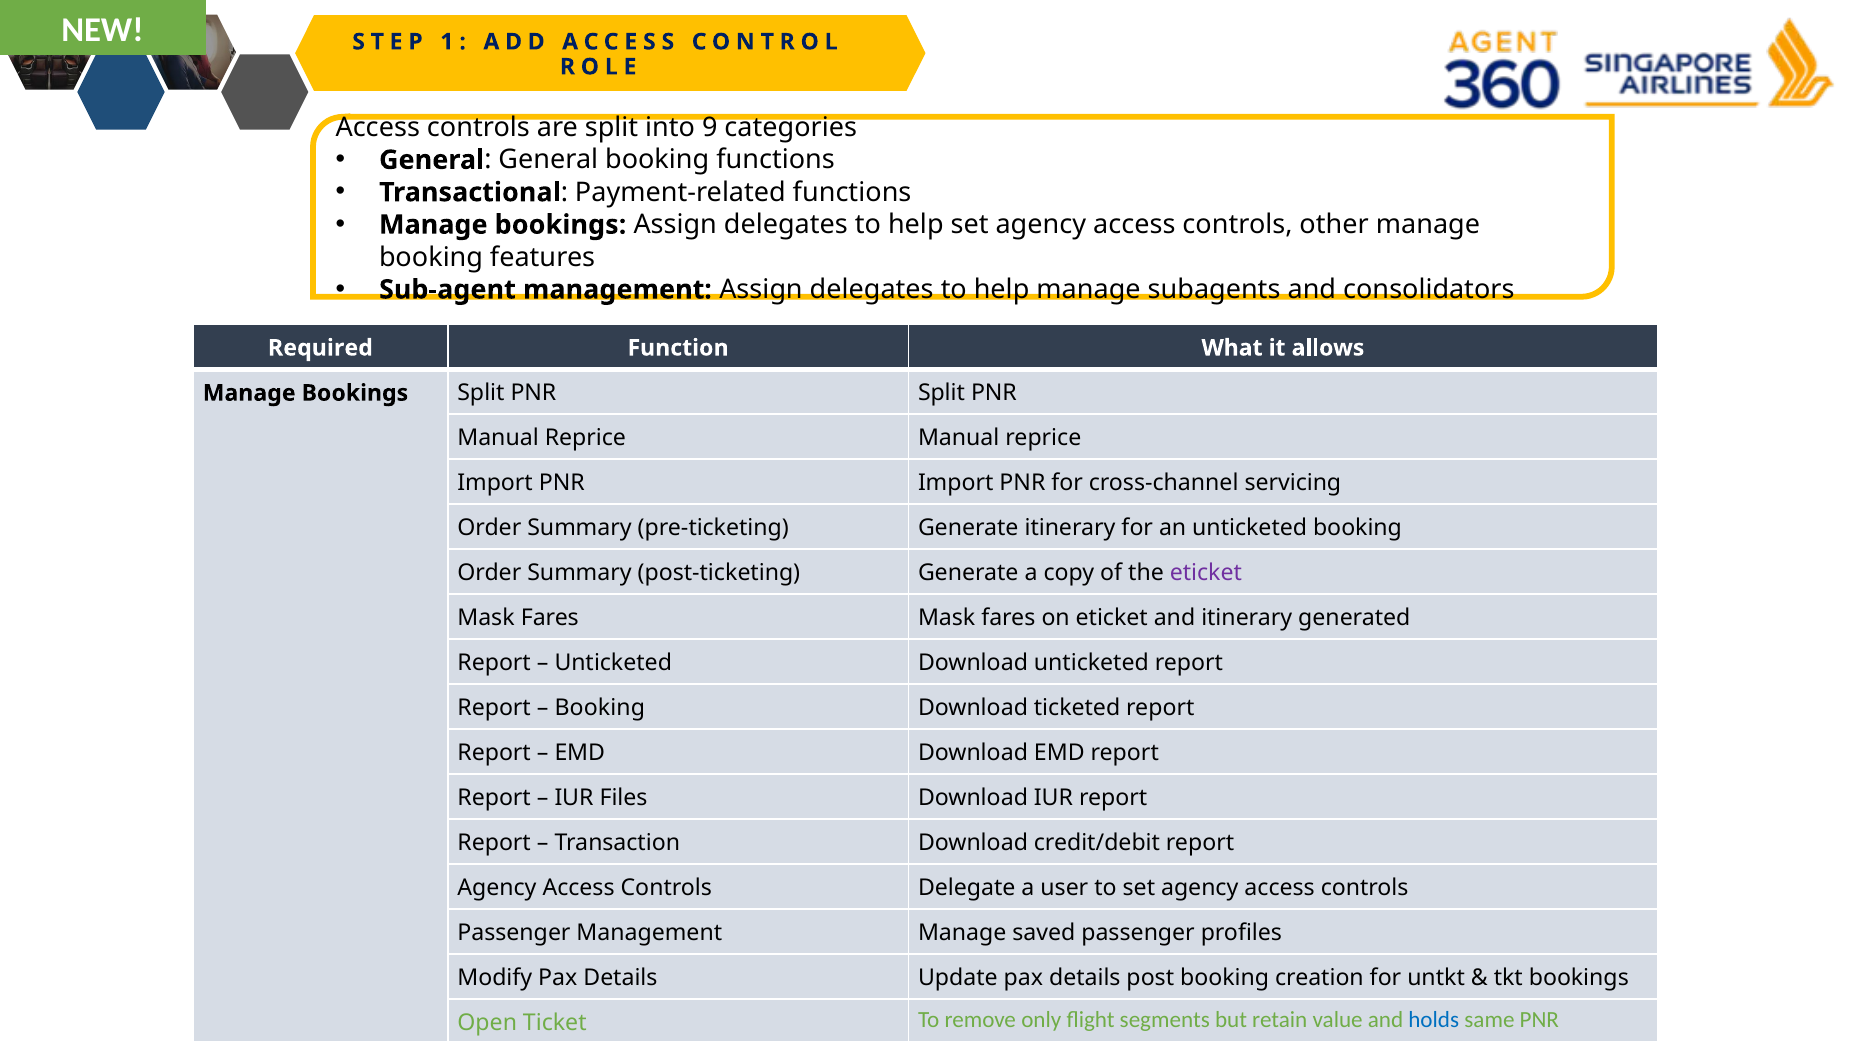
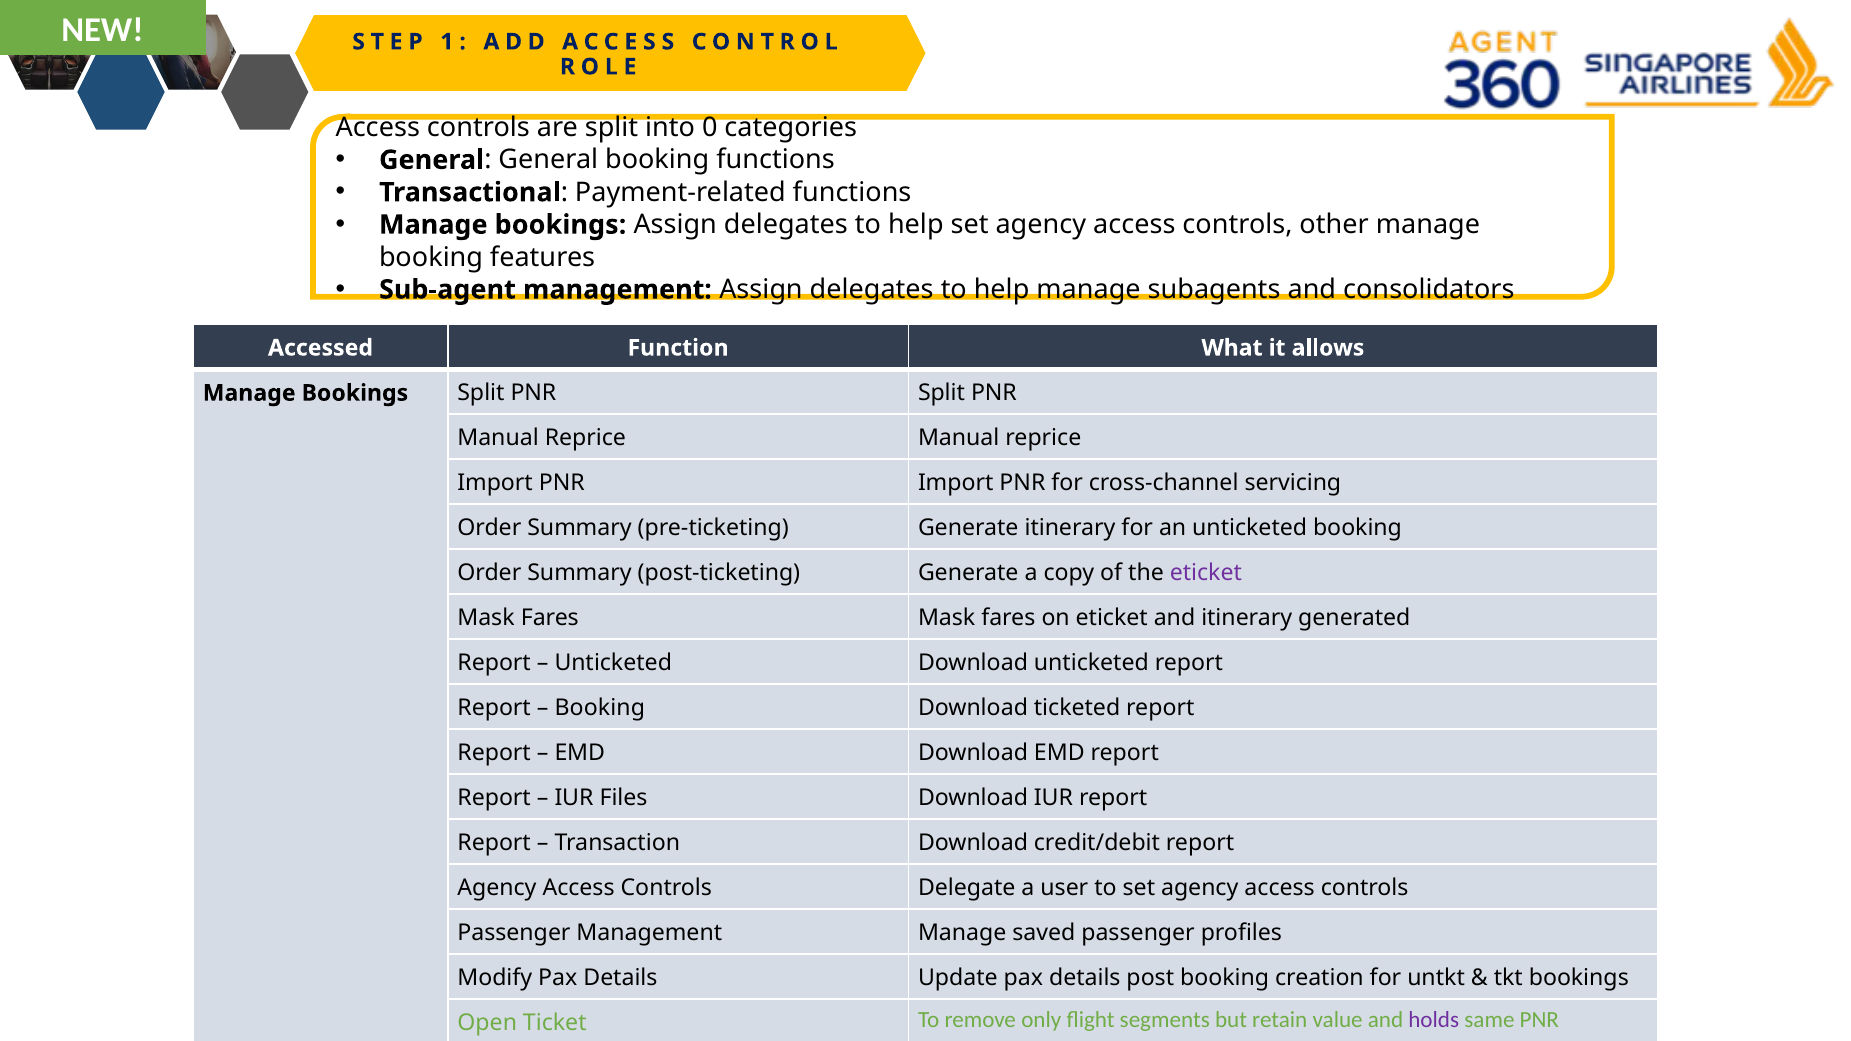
9: 9 -> 0
Required: Required -> Accessed
holds colour: blue -> purple
